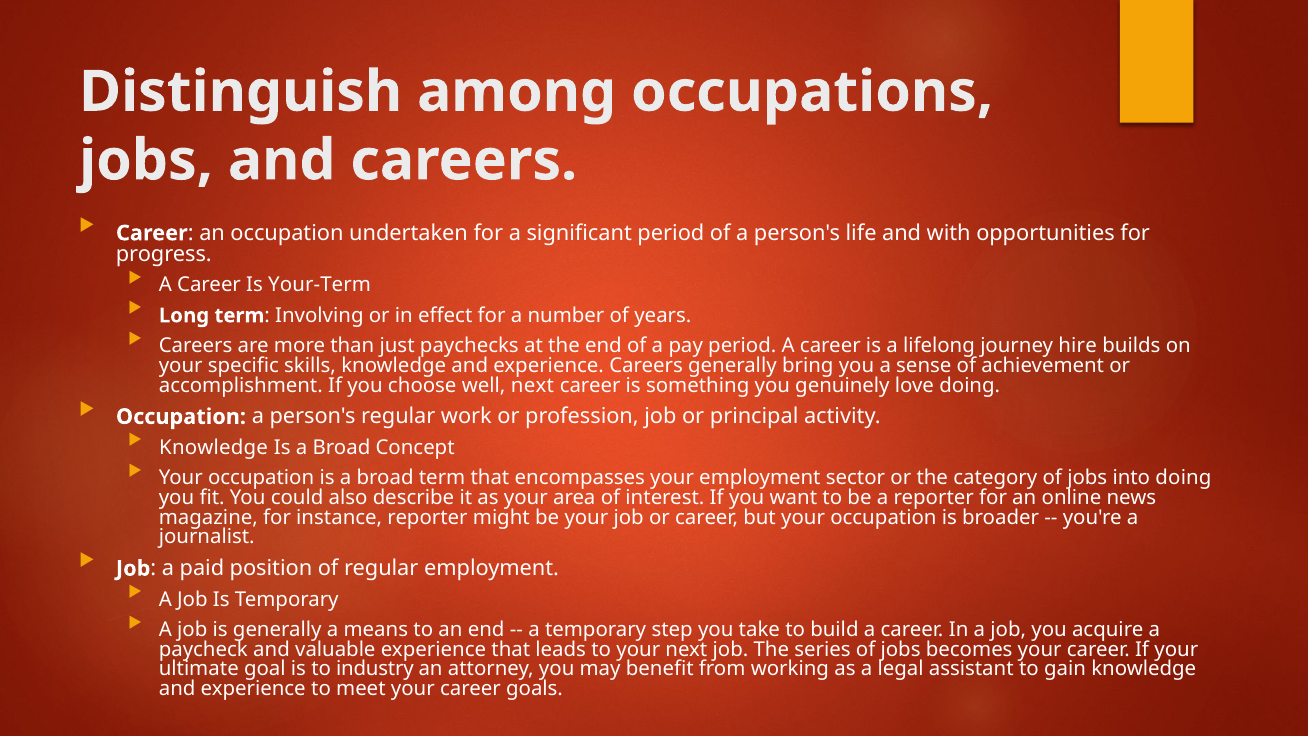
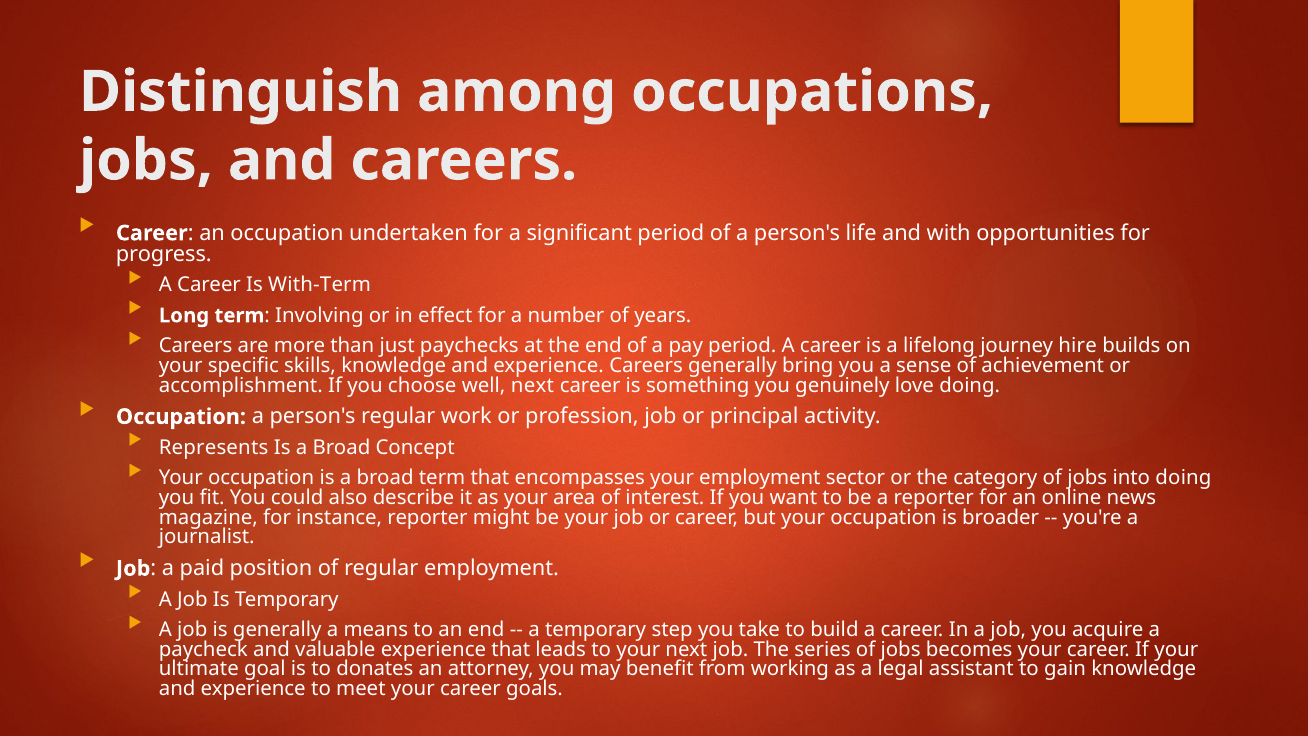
Your-Term: Your-Term -> With-Term
Knowledge at (214, 448): Knowledge -> Represents
industry: industry -> donates
